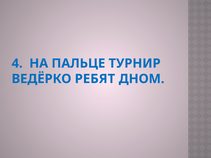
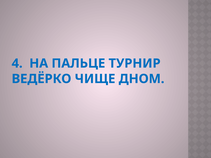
РЕБЯТ: РЕБЯТ -> ЧИЩЕ
